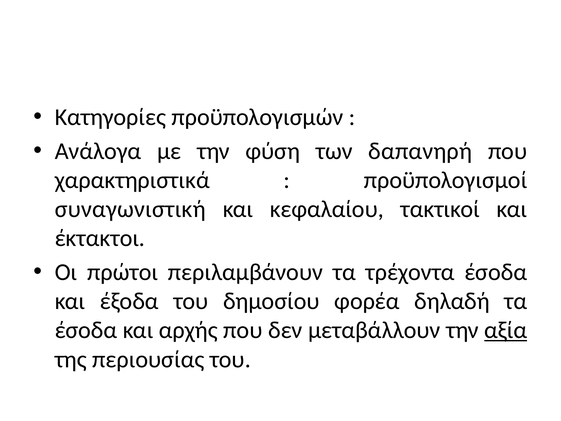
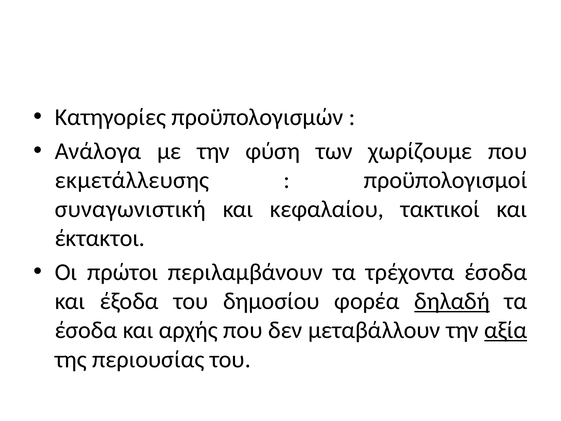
δαπανηρή: δαπανηρή -> χωρίζουμε
χαρακτηριστικά: χαρακτηριστικά -> εκμετάλλευσης
δηλαδή underline: none -> present
